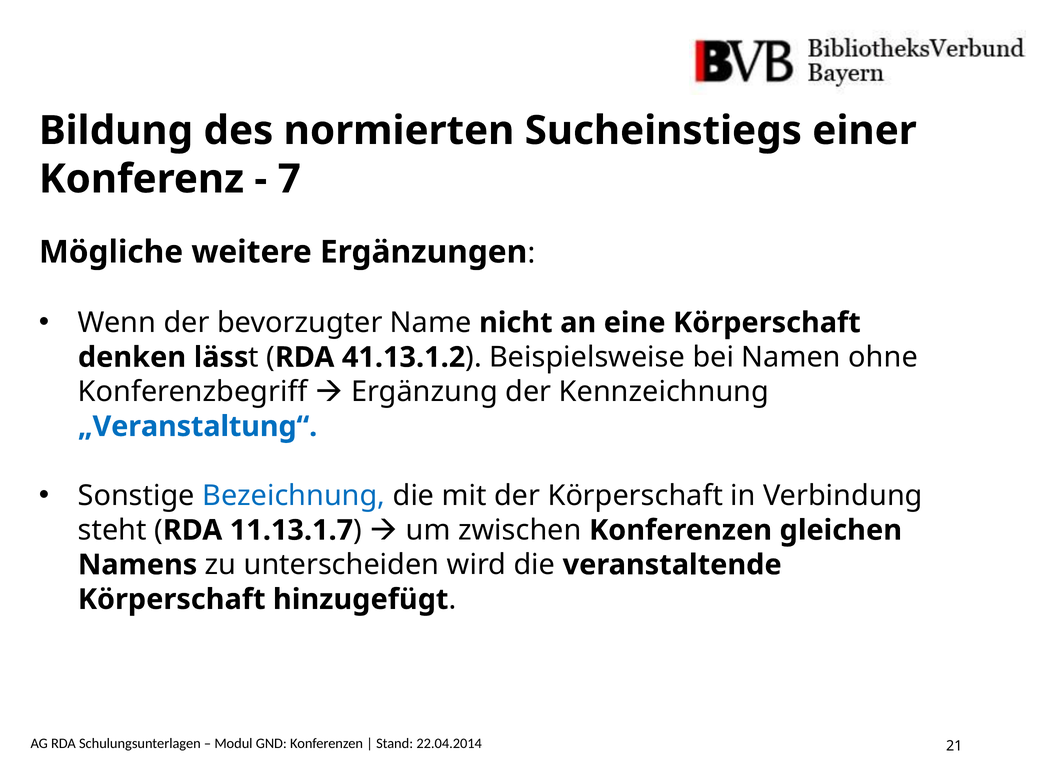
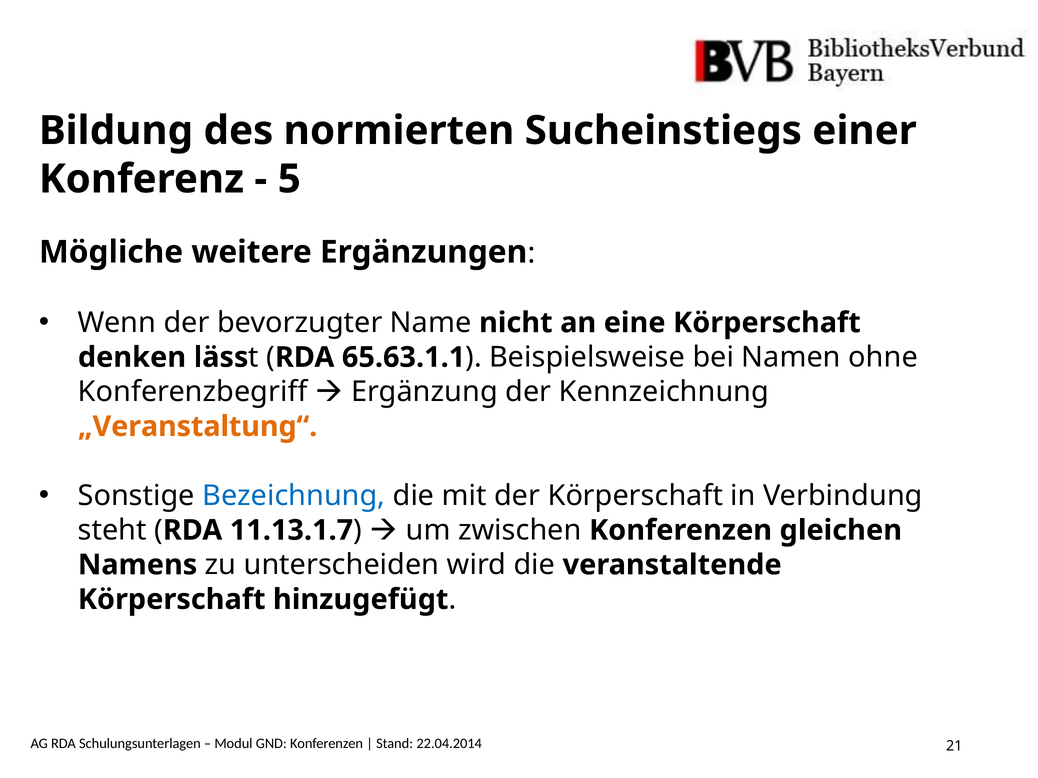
7: 7 -> 5
41.13.1.2: 41.13.1.2 -> 65.63.1.1
„Veranstaltung“ colour: blue -> orange
